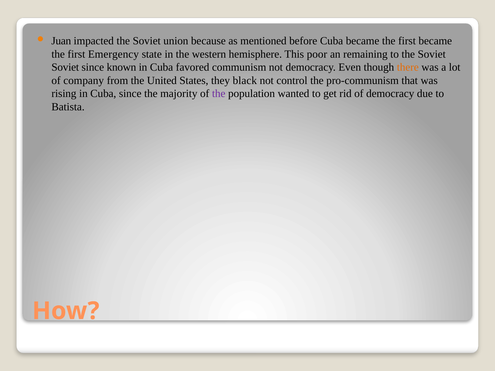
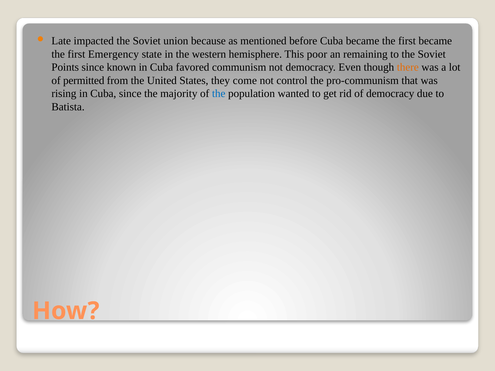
Juan: Juan -> Late
Soviet at (65, 67): Soviet -> Points
company: company -> permitted
black: black -> come
the at (219, 94) colour: purple -> blue
